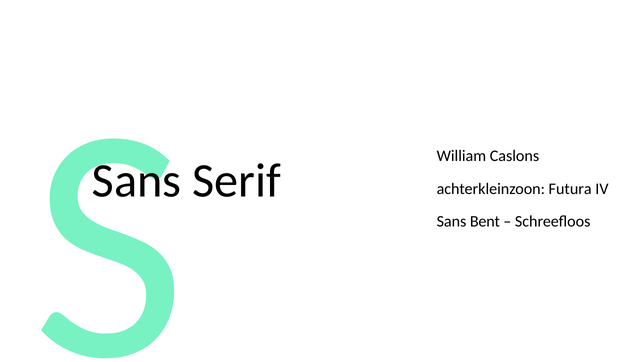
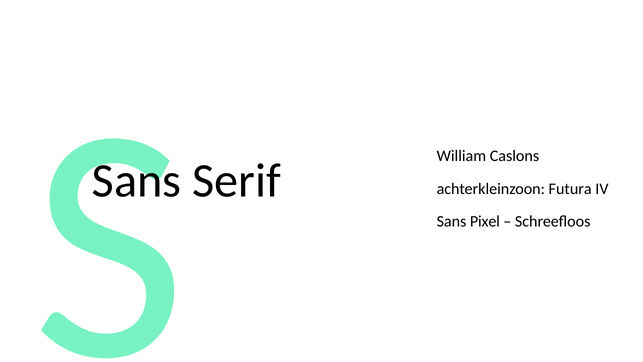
Bent: Bent -> Pixel
